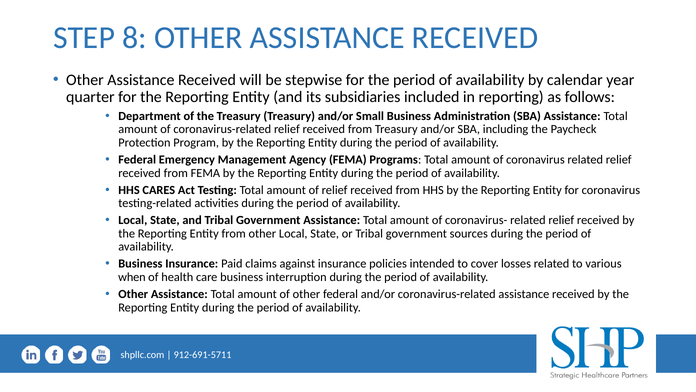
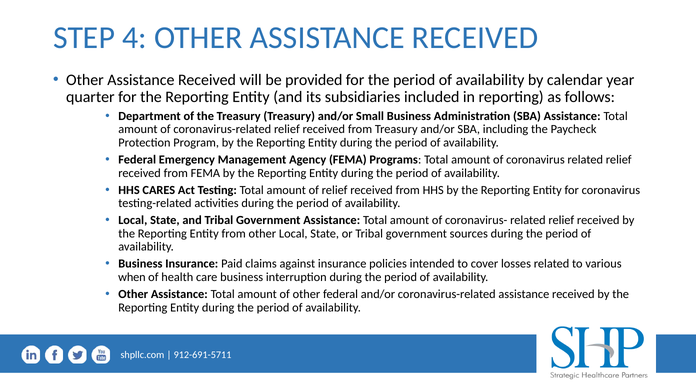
8: 8 -> 4
stepwise: stepwise -> provided
